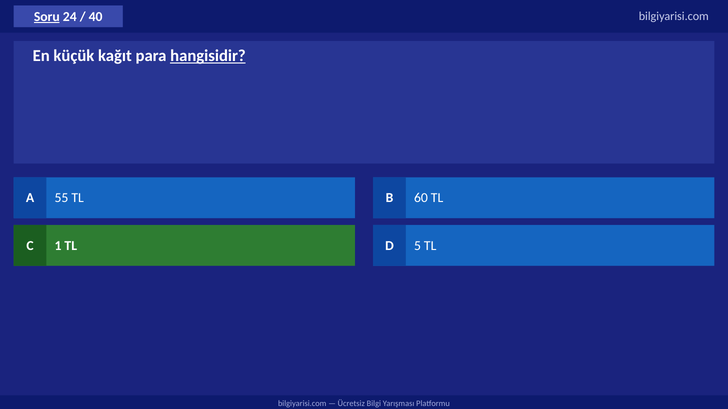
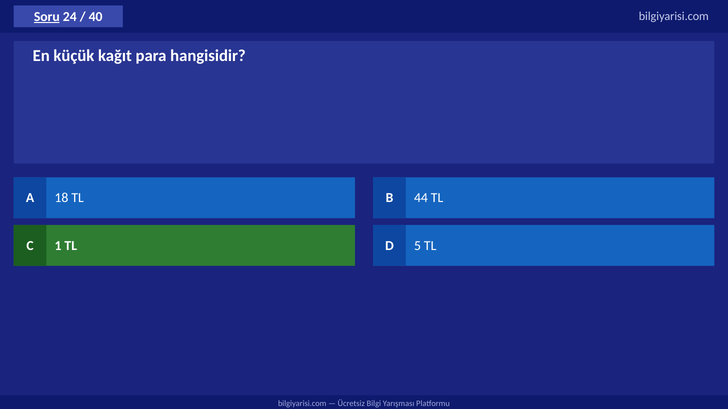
hangisidir underline: present -> none
55: 55 -> 18
60: 60 -> 44
